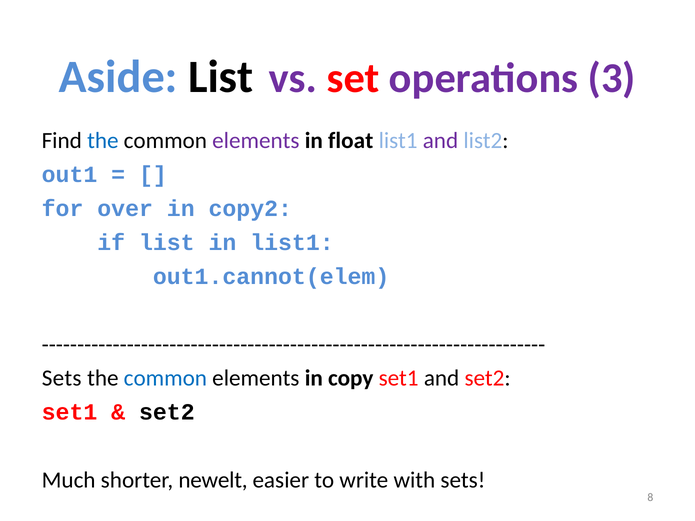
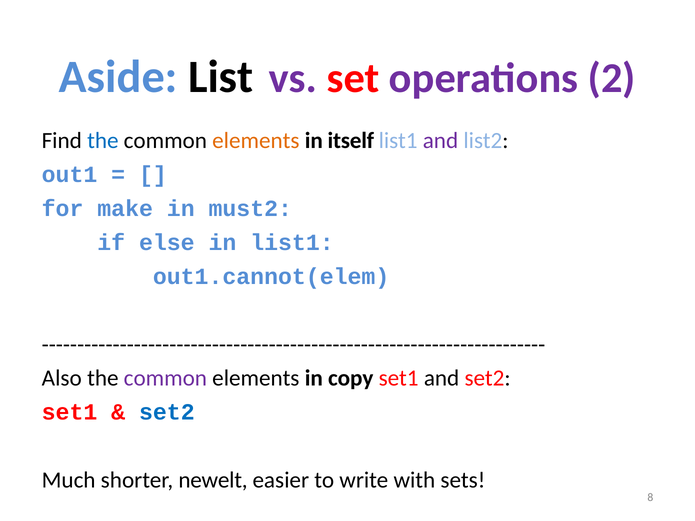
3: 3 -> 2
elements at (256, 141) colour: purple -> orange
float: float -> itself
over: over -> make
copy2: copy2 -> must2
if list: list -> else
Sets at (62, 379): Sets -> Also
common at (165, 379) colour: blue -> purple
set2 at (167, 412) colour: black -> blue
